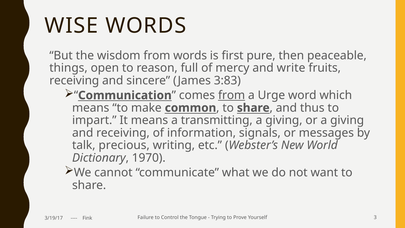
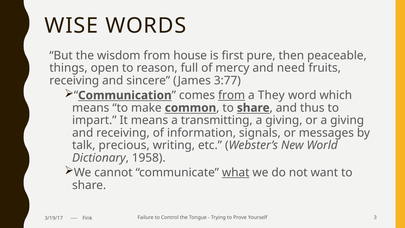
from words: words -> house
write: write -> need
3:83: 3:83 -> 3:77
Urge: Urge -> They
1970: 1970 -> 1958
what underline: none -> present
